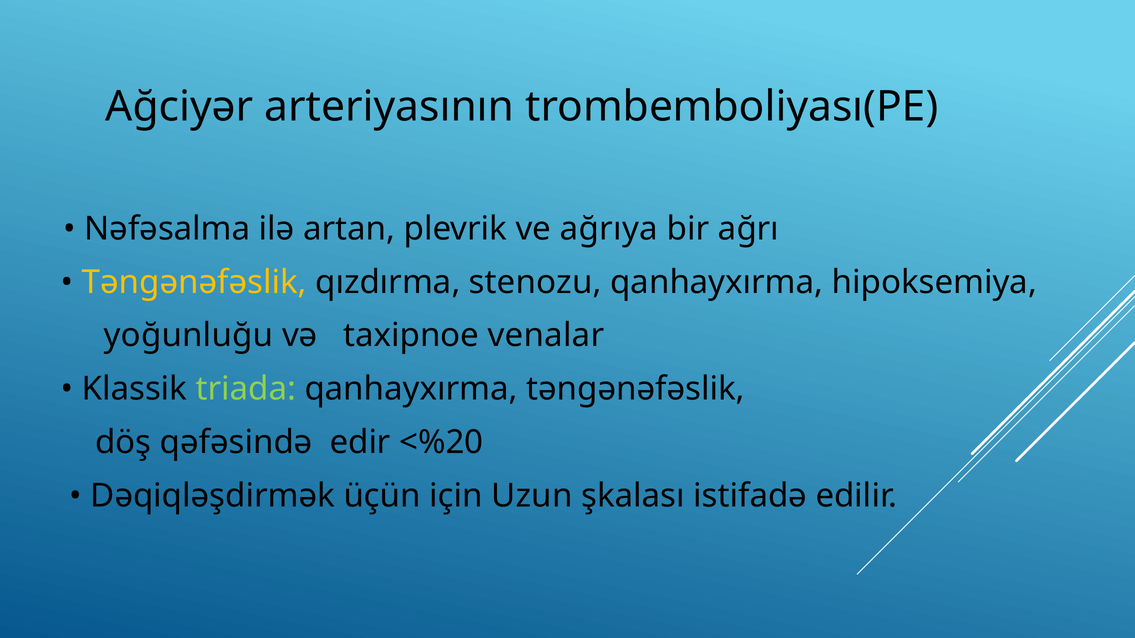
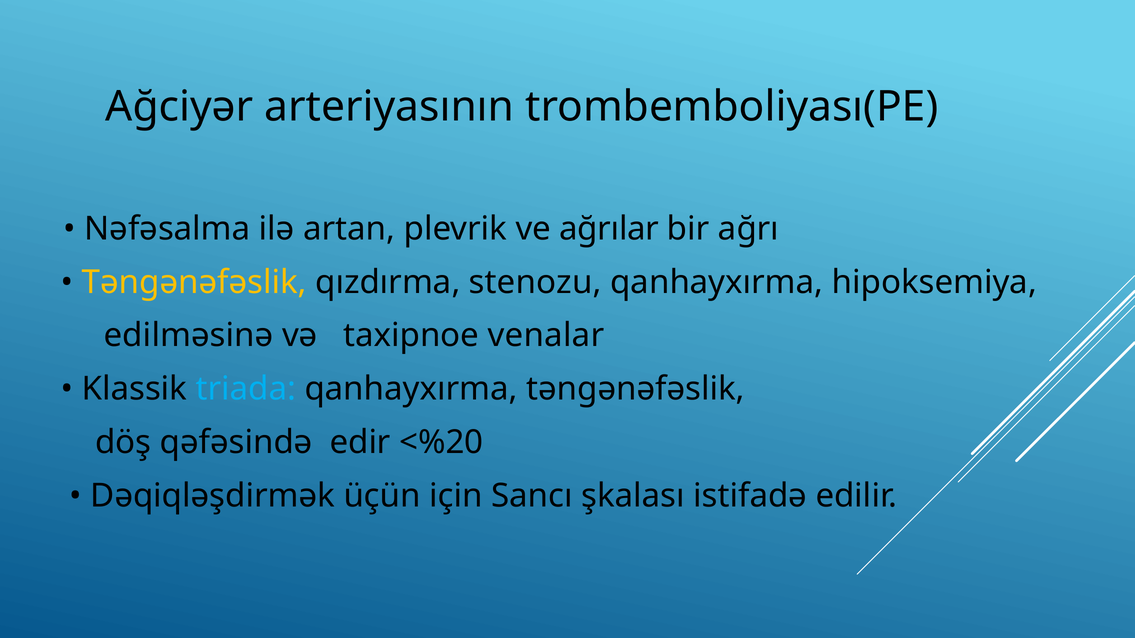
ağrıya: ağrıya -> ağrılar
yoğunluğu: yoğunluğu -> edilməsinə
triada colour: light green -> light blue
Uzun: Uzun -> Sancı
